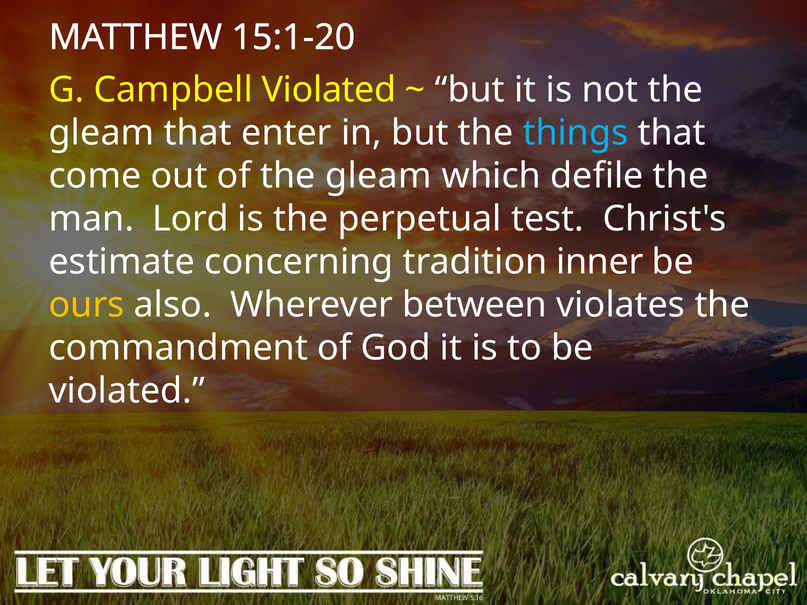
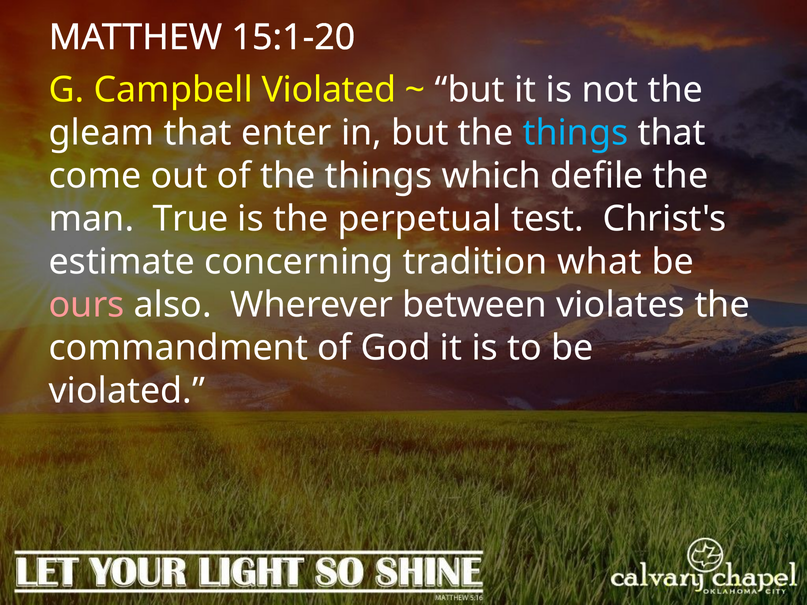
of the gleam: gleam -> things
Lord: Lord -> True
inner: inner -> what
ours colour: yellow -> pink
